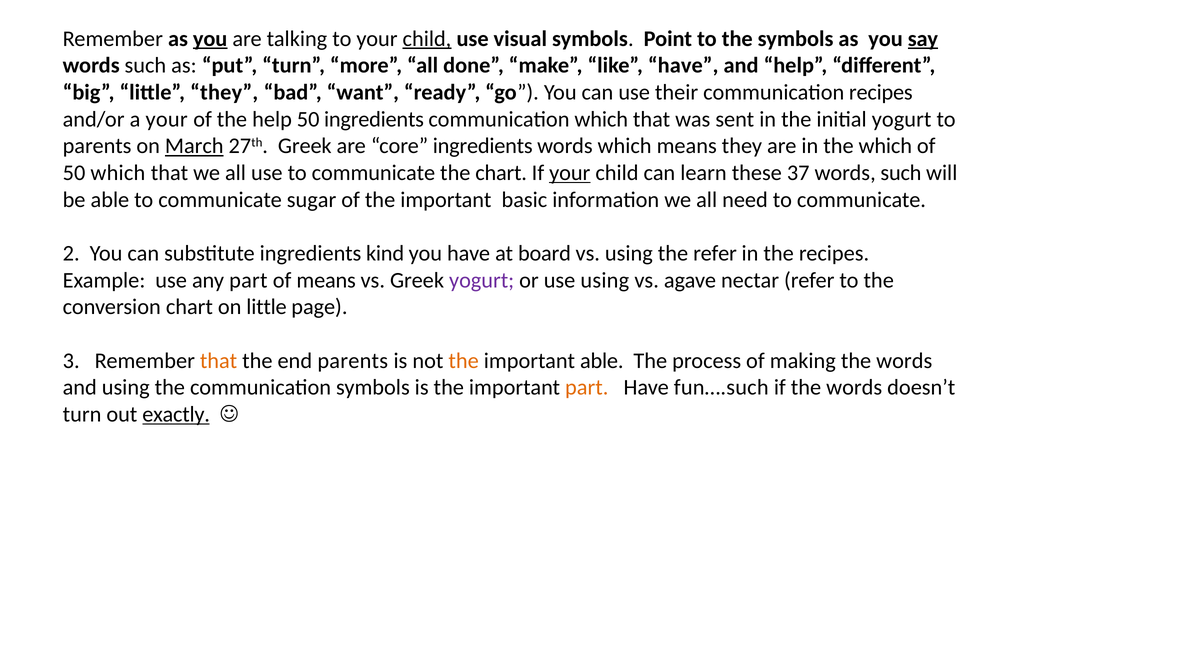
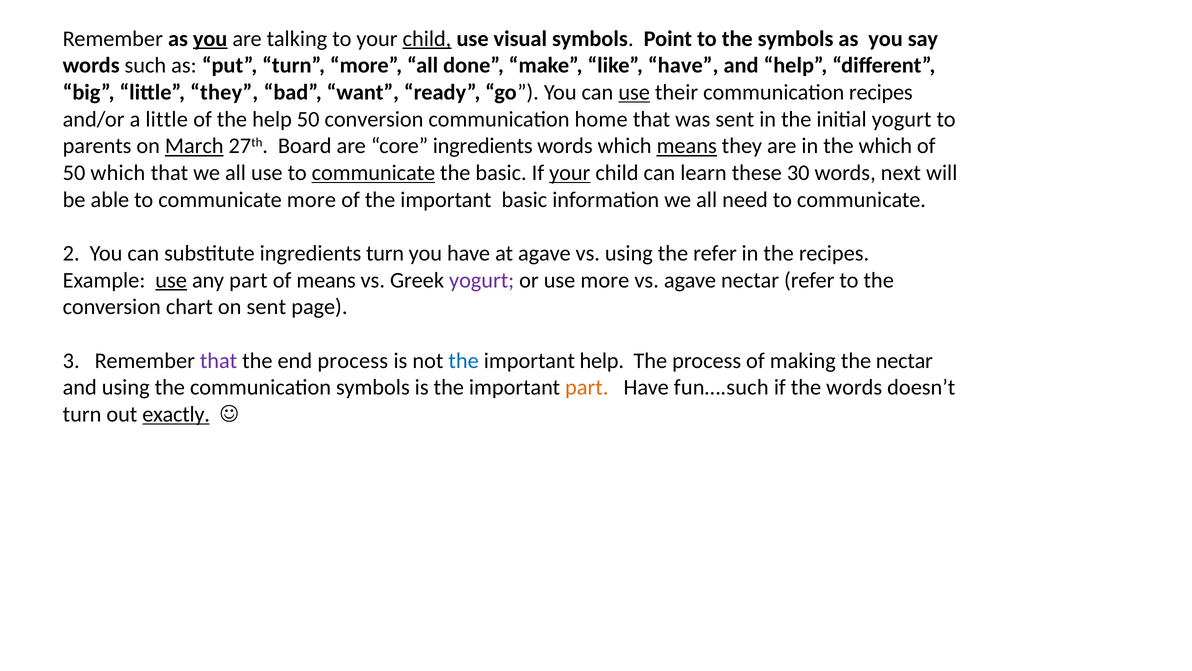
say underline: present -> none
use at (634, 92) underline: none -> present
a your: your -> little
50 ingredients: ingredients -> conversion
communication which: which -> home
27th Greek: Greek -> Board
means at (687, 146) underline: none -> present
communicate at (373, 173) underline: none -> present
the chart: chart -> basic
37: 37 -> 30
such at (901, 173): such -> next
communicate sugar: sugar -> more
ingredients kind: kind -> turn
at board: board -> agave
use at (171, 280) underline: none -> present
use using: using -> more
on little: little -> sent
that at (219, 360) colour: orange -> purple
end parents: parents -> process
the at (464, 360) colour: orange -> blue
important able: able -> help
making the words: words -> nectar
